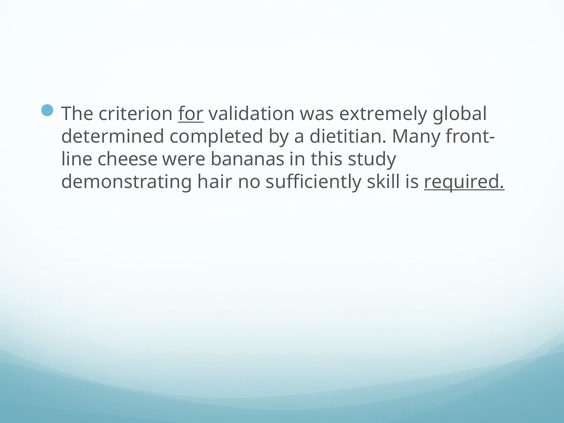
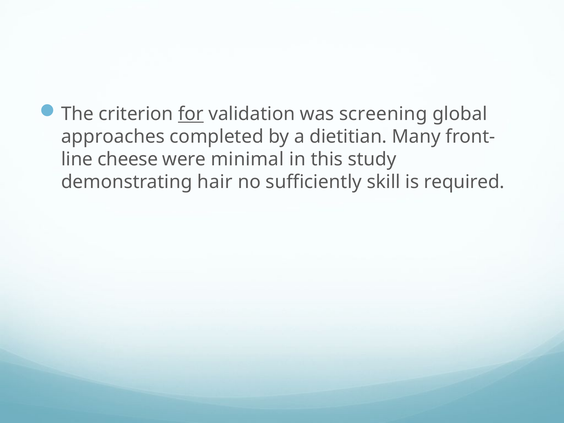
extremely: extremely -> screening
determined: determined -> approaches
bananas: bananas -> minimal
required underline: present -> none
